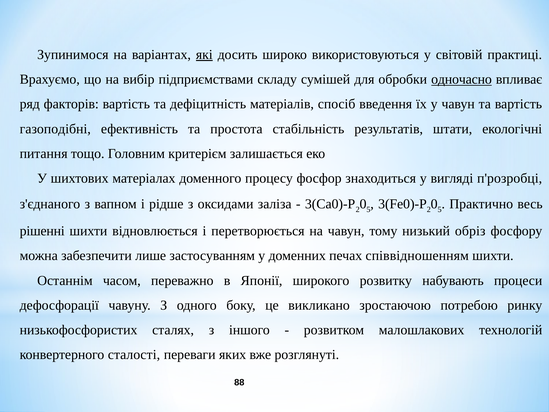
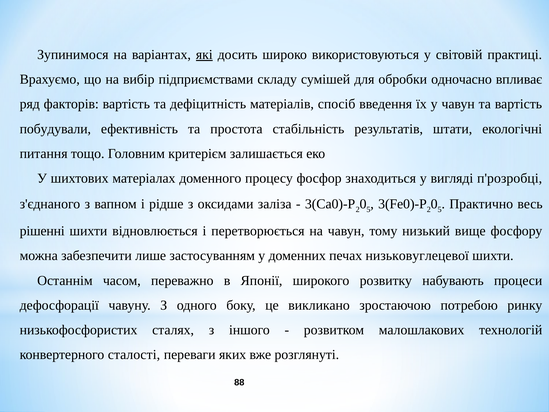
одночасно underline: present -> none
газоподібні: газоподібні -> побудували
обріз: обріз -> вище
співвідношенням: співвідношенням -> низьковуглецевої
